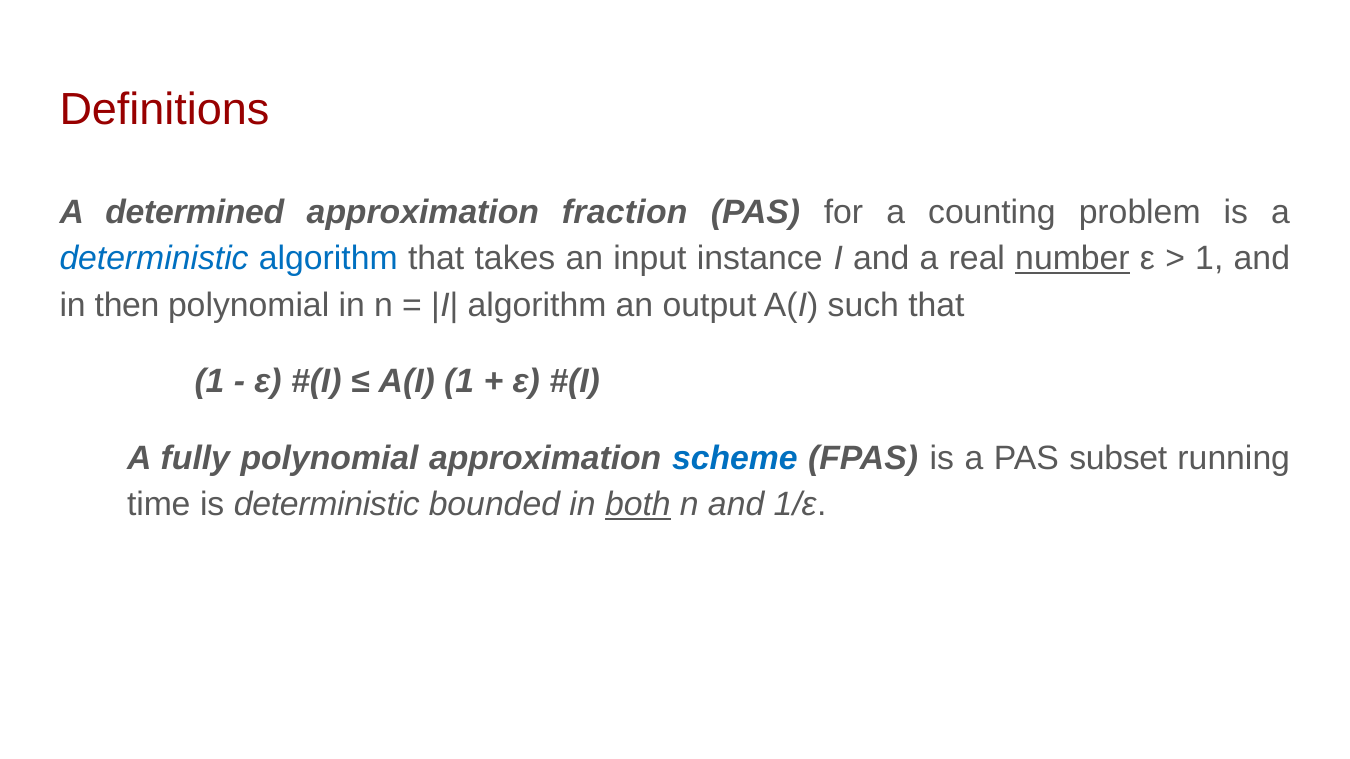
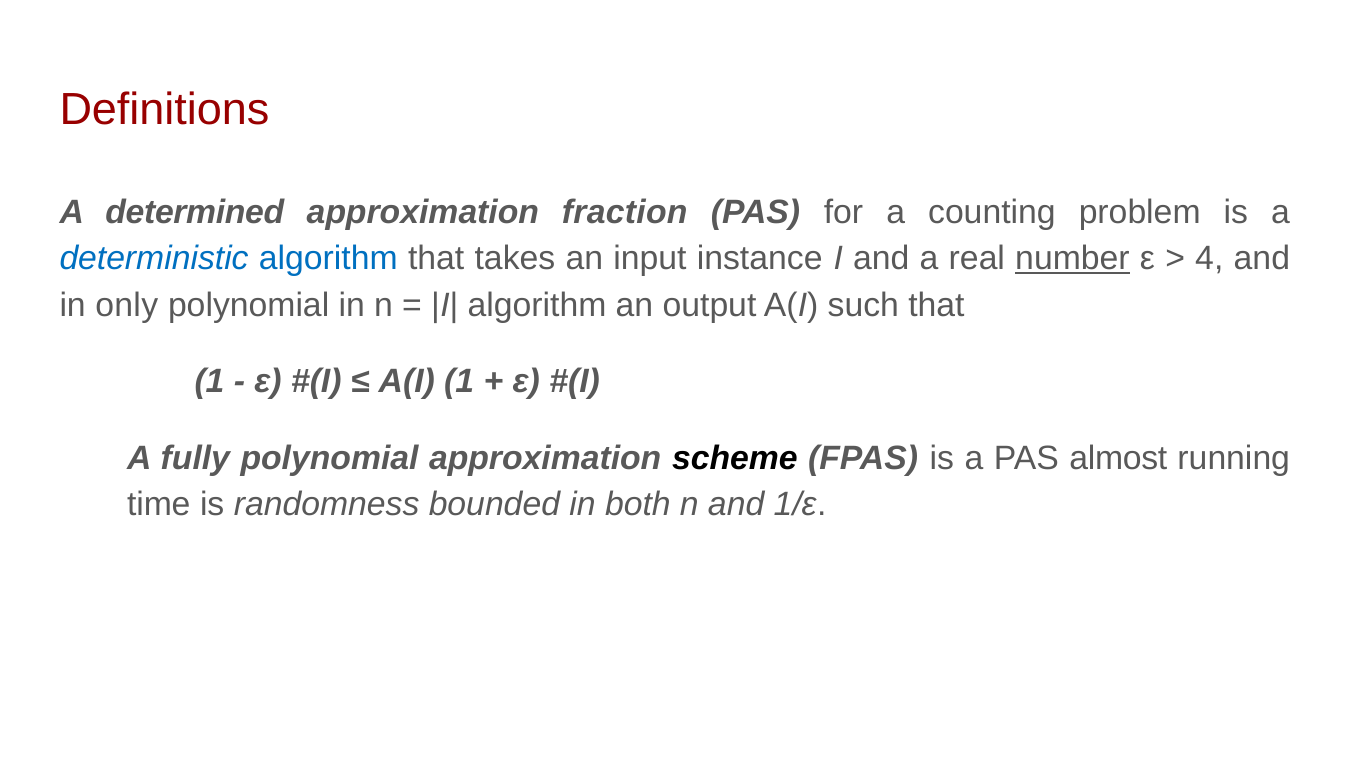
1 at (1209, 259): 1 -> 4
then: then -> only
scheme colour: blue -> black
subset: subset -> almost
is deterministic: deterministic -> randomness
both underline: present -> none
